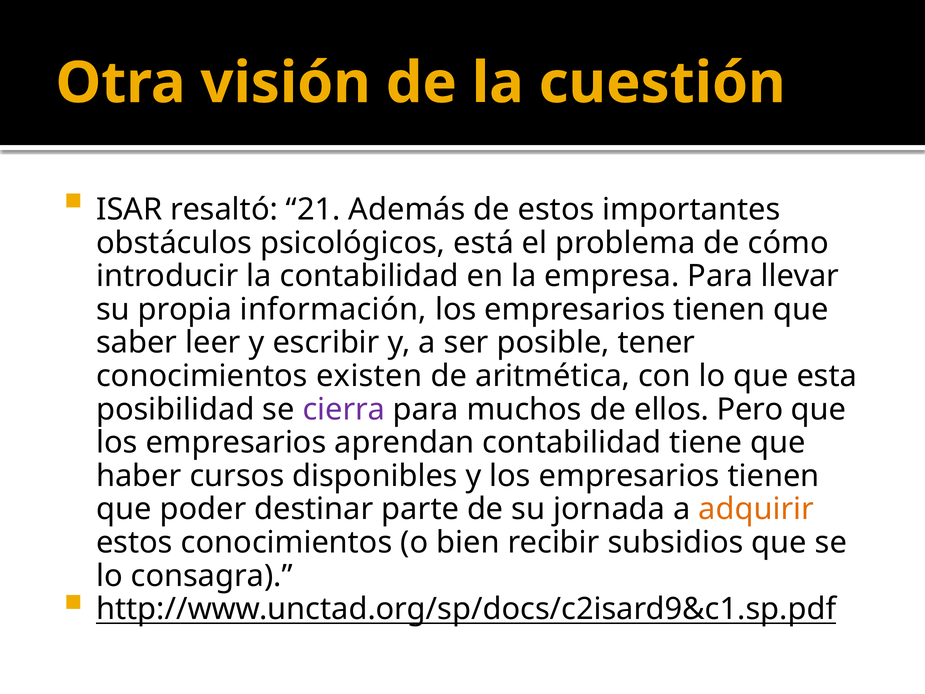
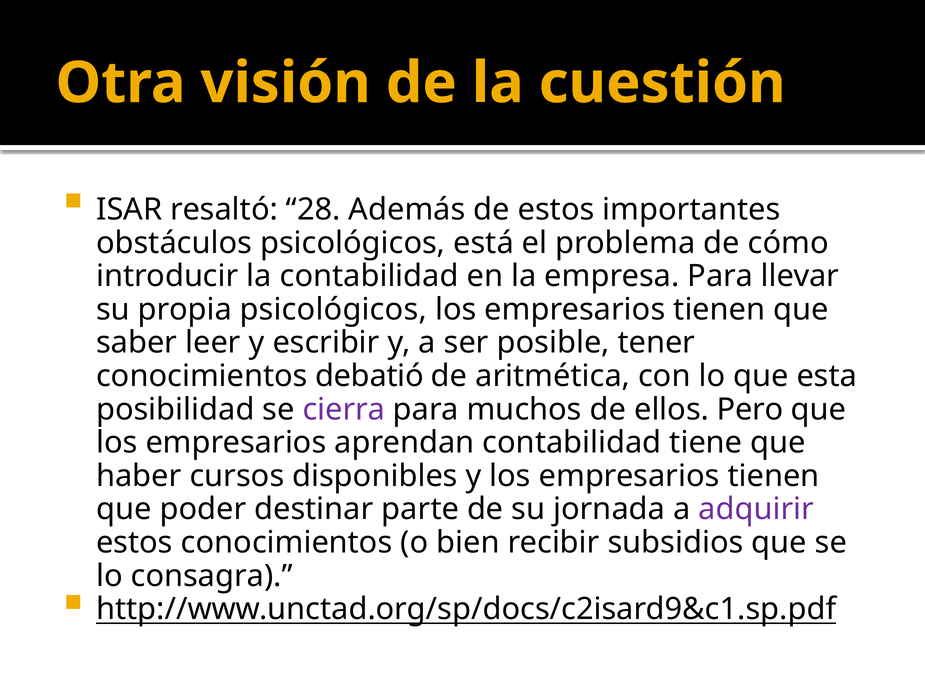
21: 21 -> 28
propia información: información -> psicológicos
existen: existen -> debatió
adquirir colour: orange -> purple
